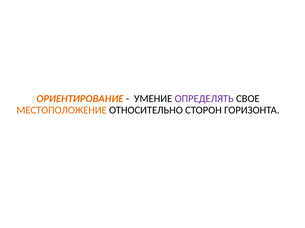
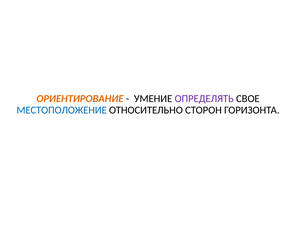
МЕСТОПОЛОЖЕНИЕ colour: orange -> blue
